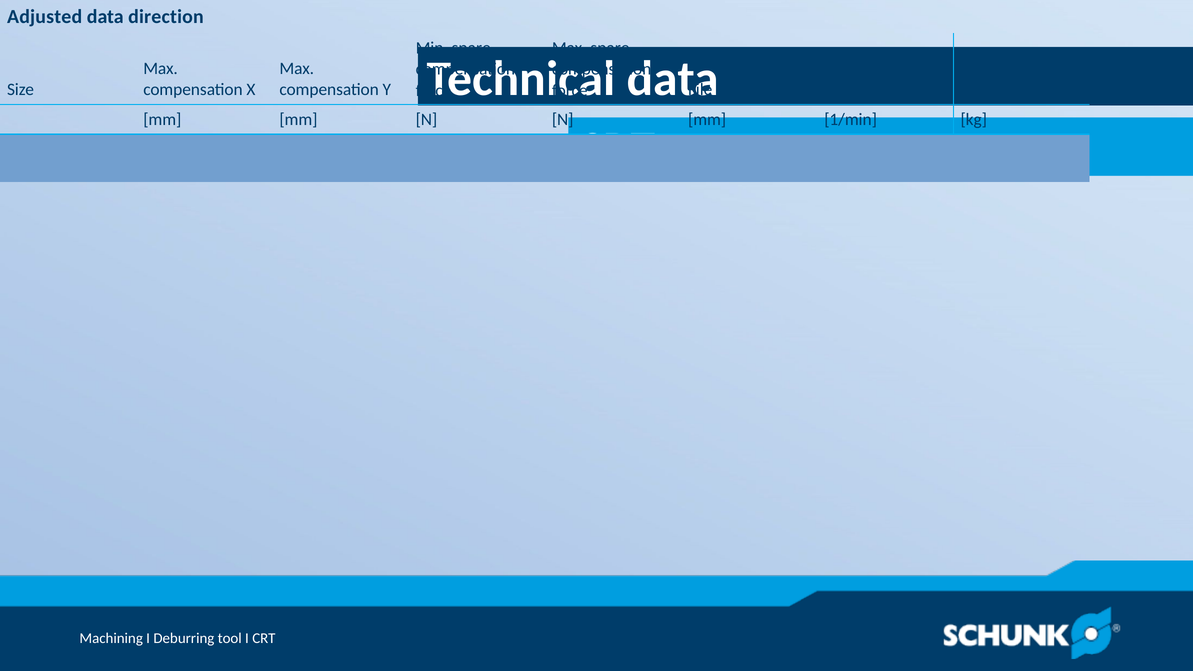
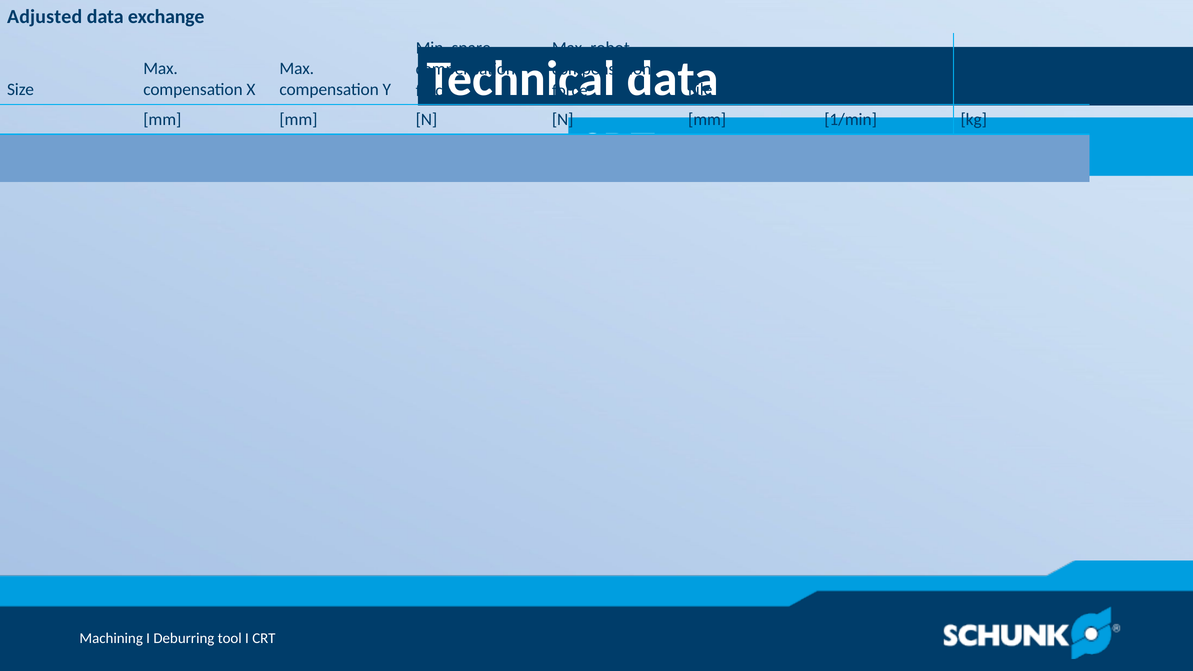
direction: direction -> exchange
Max spare: spare -> robot
